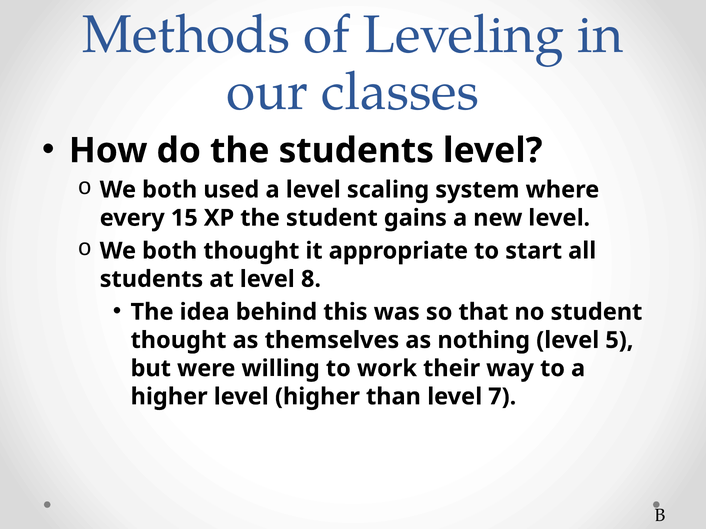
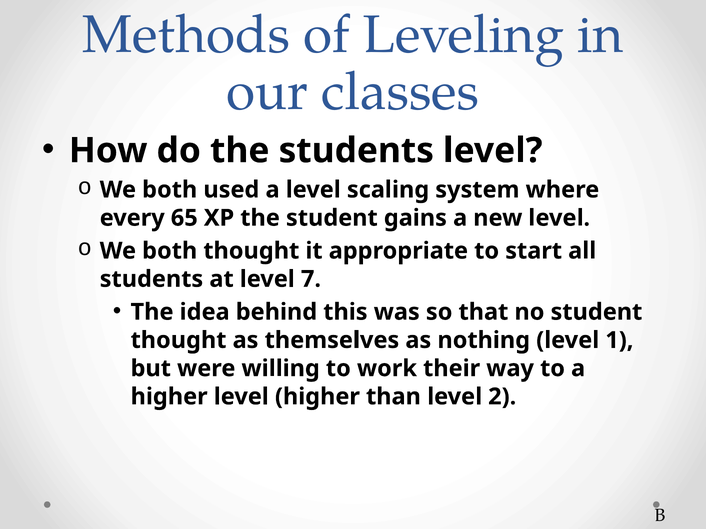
15: 15 -> 65
8: 8 -> 7
5: 5 -> 1
7: 7 -> 2
